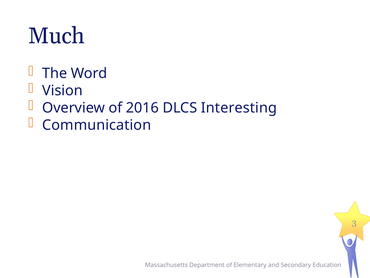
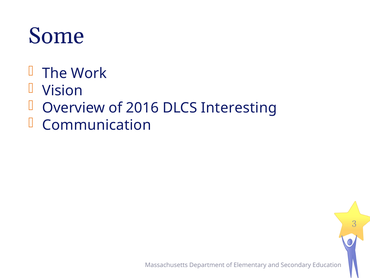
Much: Much -> Some
Word: Word -> Work
